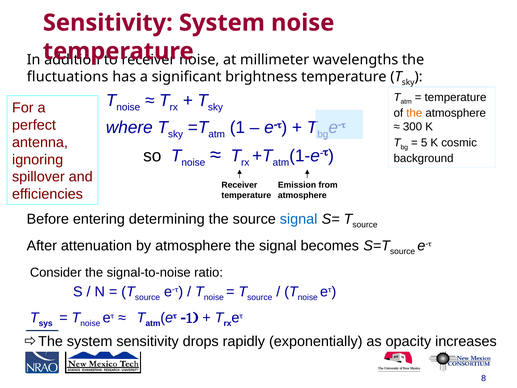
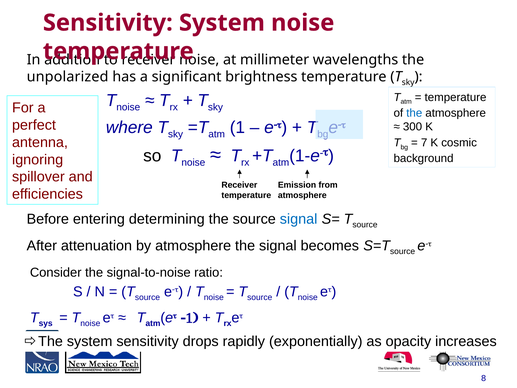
fluctuations: fluctuations -> unpolarized
the at (414, 113) colour: orange -> blue
5: 5 -> 7
